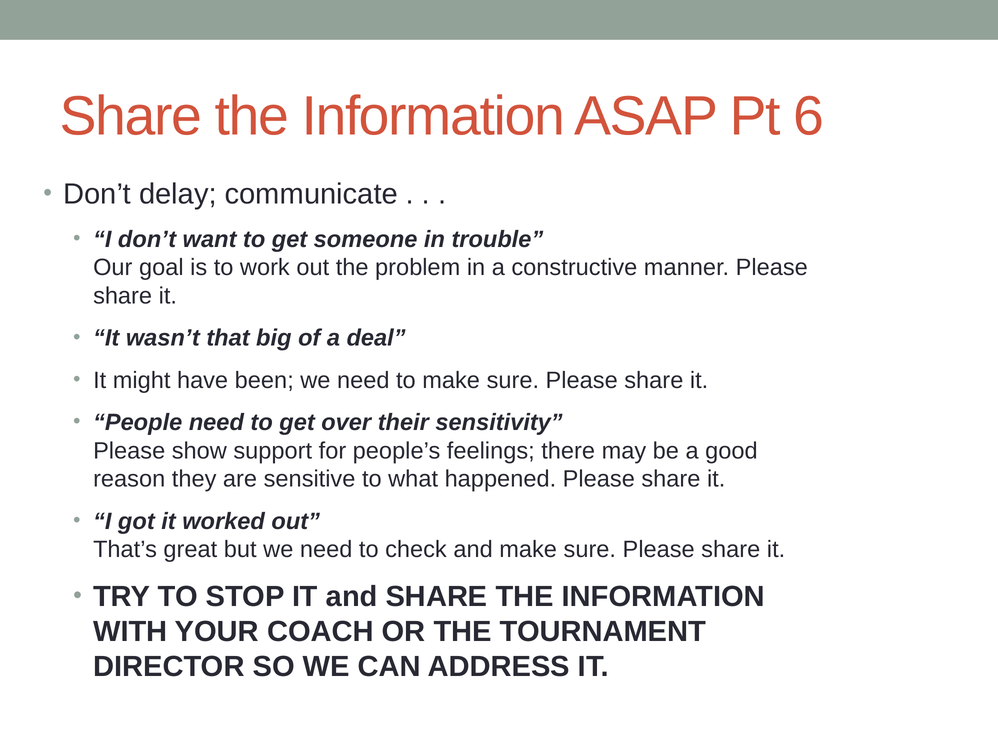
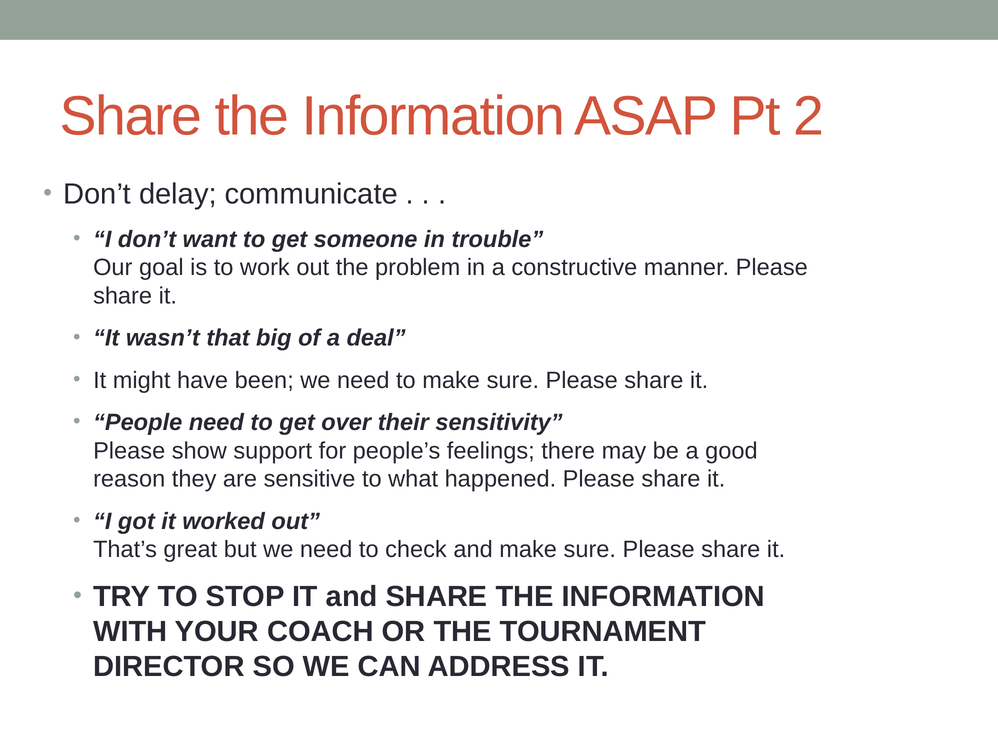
6: 6 -> 2
